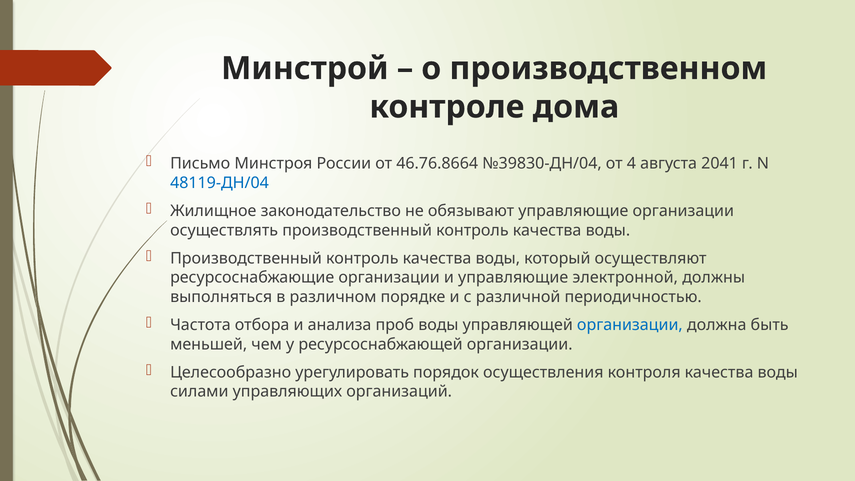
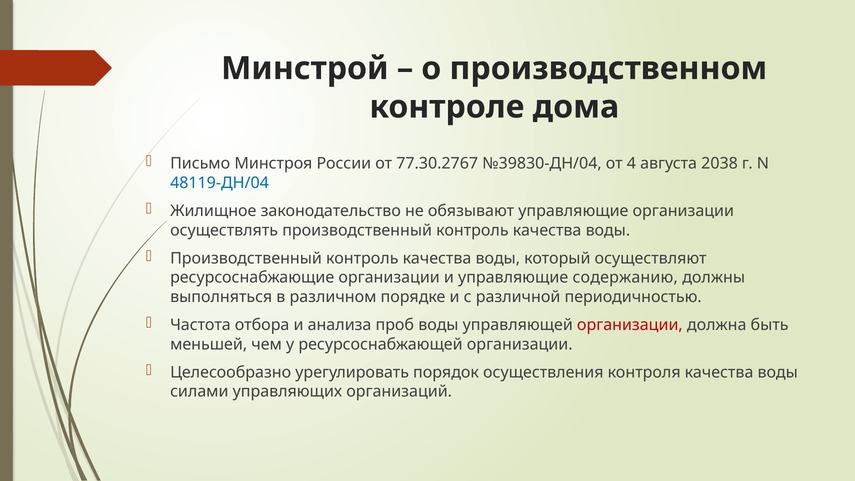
46.76.8664: 46.76.8664 -> 77.30.2767
2041: 2041 -> 2038
электронной: электронной -> содержанию
организации at (630, 325) colour: blue -> red
